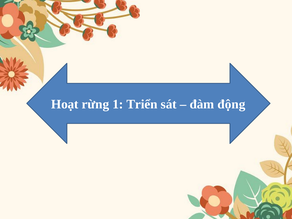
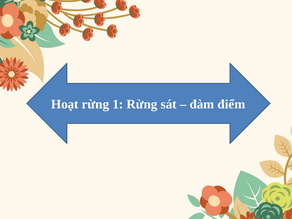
1 Triển: Triển -> Rừng
động: động -> điểm
